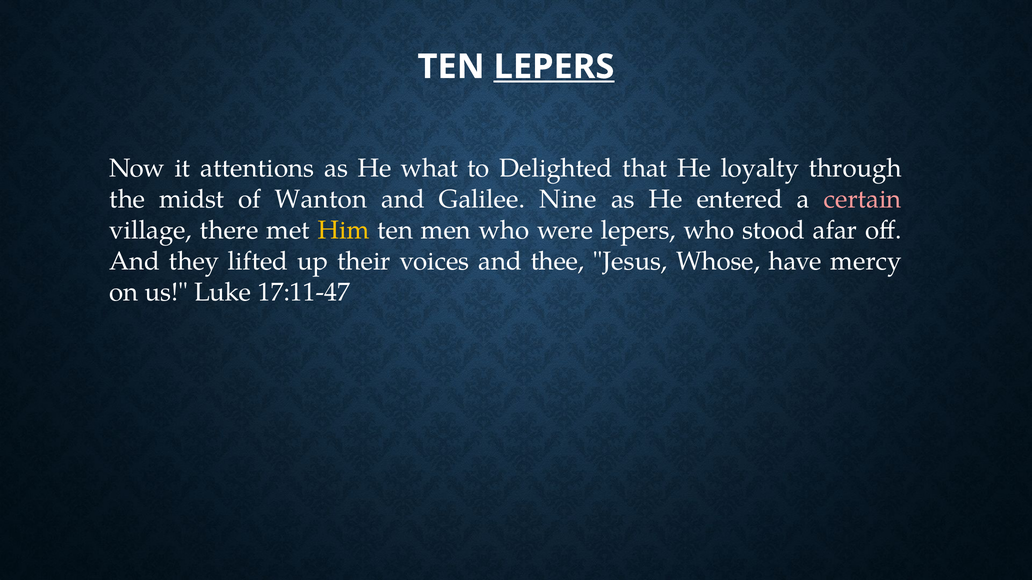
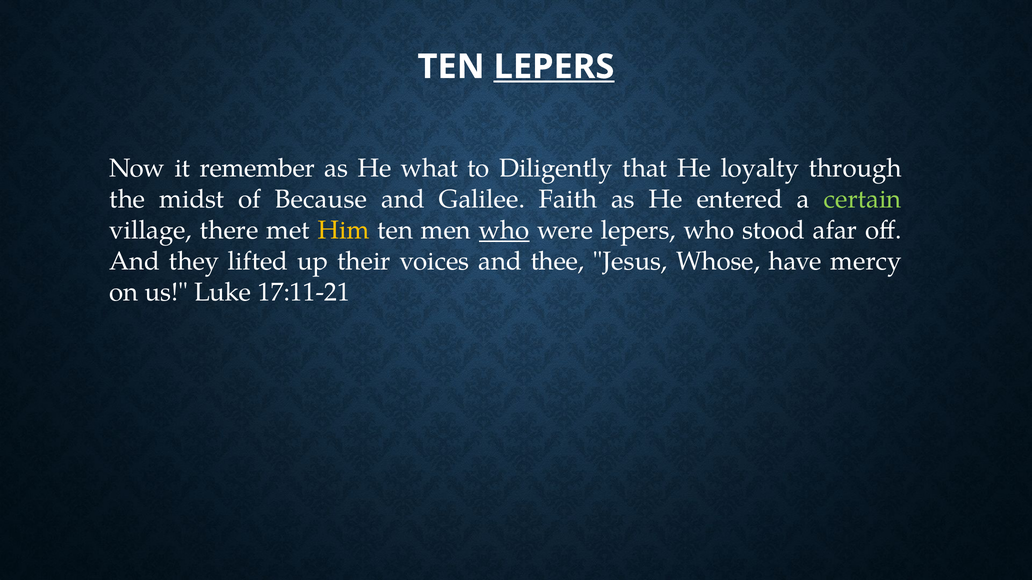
attentions: attentions -> remember
Delighted: Delighted -> Diligently
Wanton: Wanton -> Because
Nine: Nine -> Faith
certain colour: pink -> light green
who at (504, 230) underline: none -> present
17:11-47: 17:11-47 -> 17:11-21
